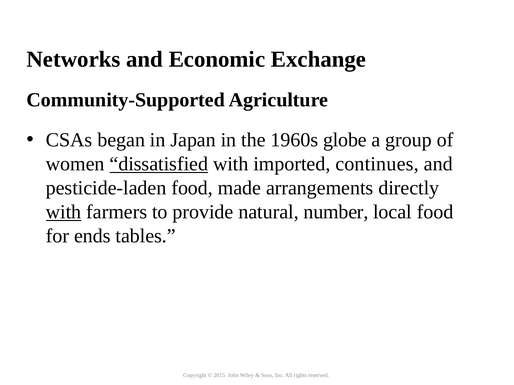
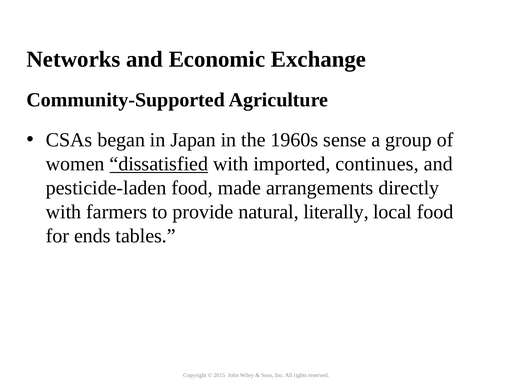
globe: globe -> sense
with at (64, 212) underline: present -> none
number: number -> literally
